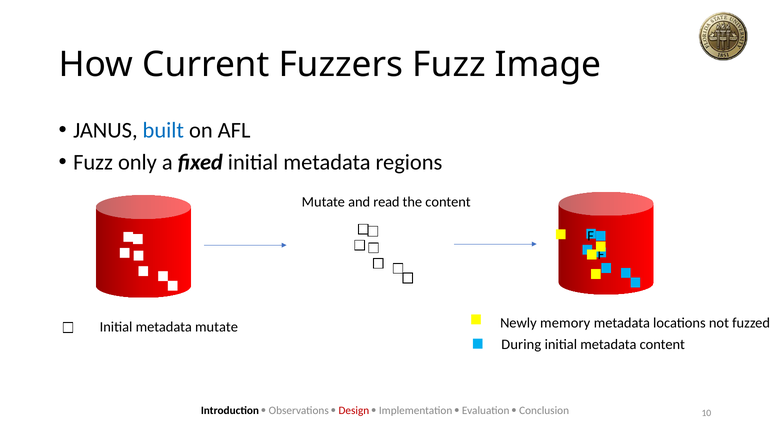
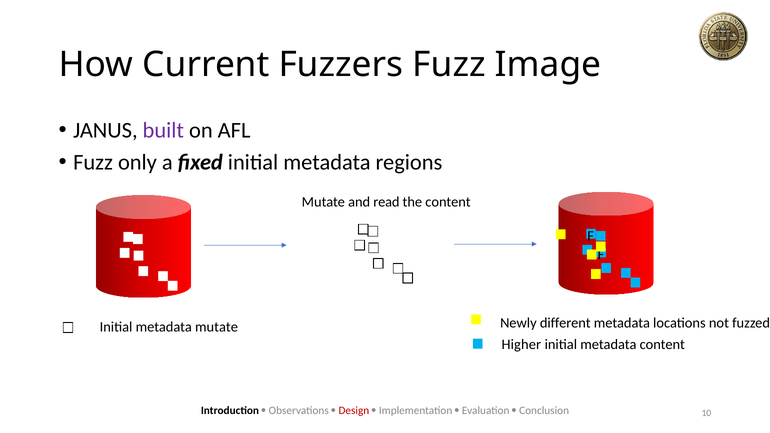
built colour: blue -> purple
memory: memory -> different
During: During -> Higher
